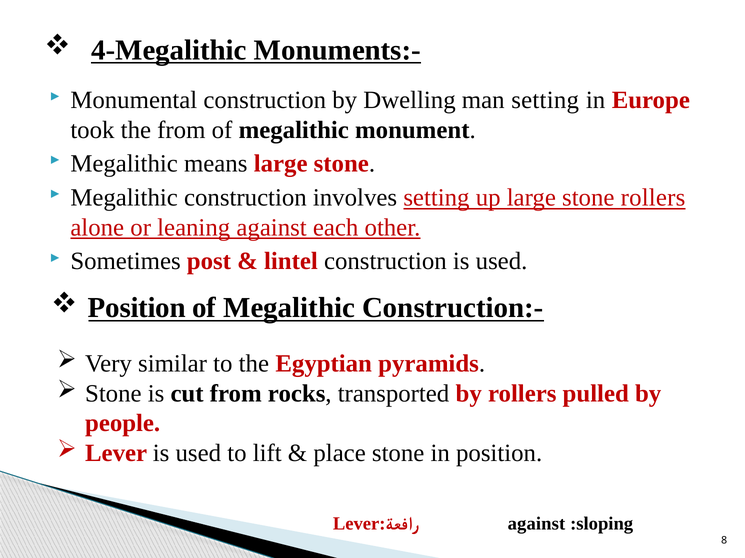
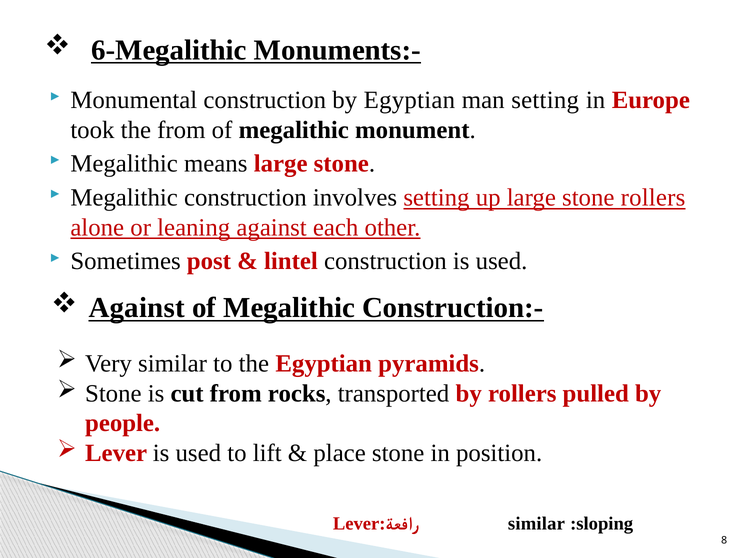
4-Megalithic: 4-Megalithic -> 6-Megalithic
by Dwelling: Dwelling -> Egyptian
Position at (137, 308): Position -> Against
against at (536, 524): against -> similar
